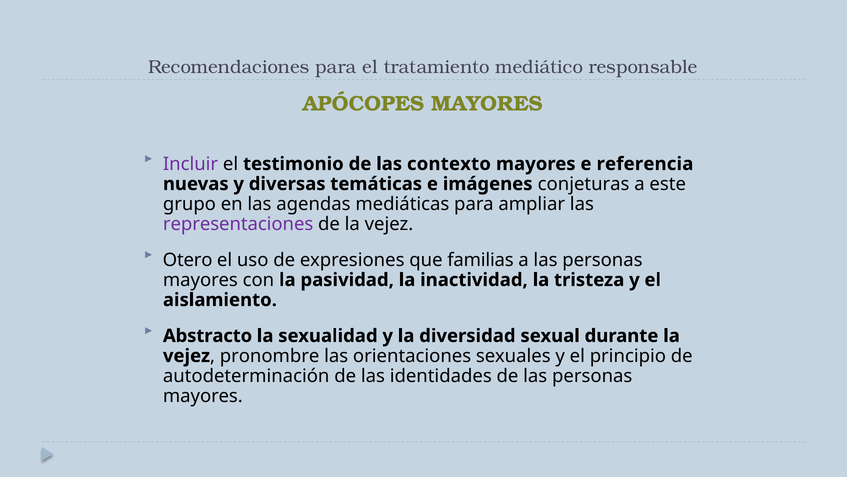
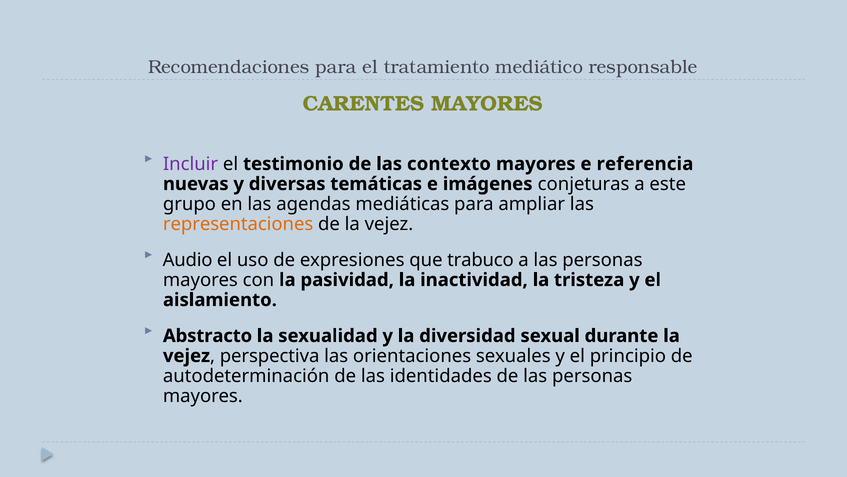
APÓCOPES: APÓCOPES -> CARENTES
representaciones colour: purple -> orange
Otero: Otero -> Audio
familias: familias -> trabuco
pronombre: pronombre -> perspectiva
